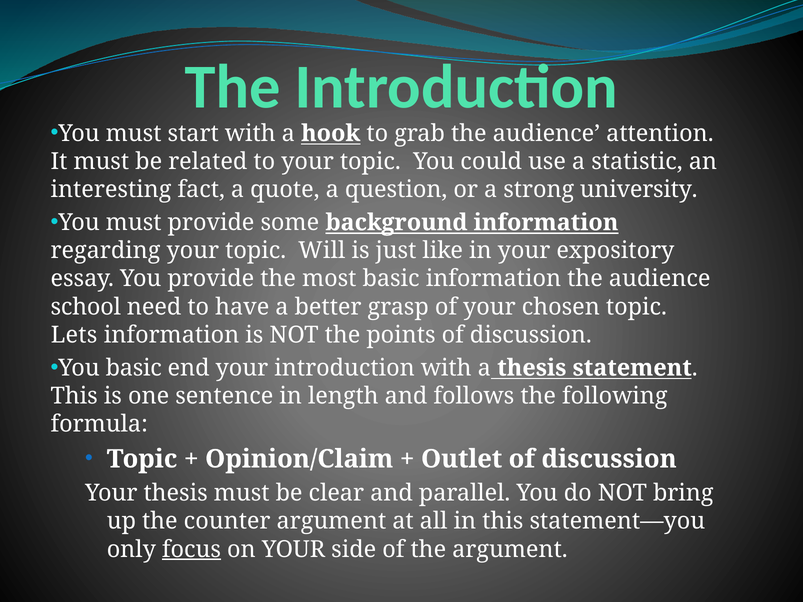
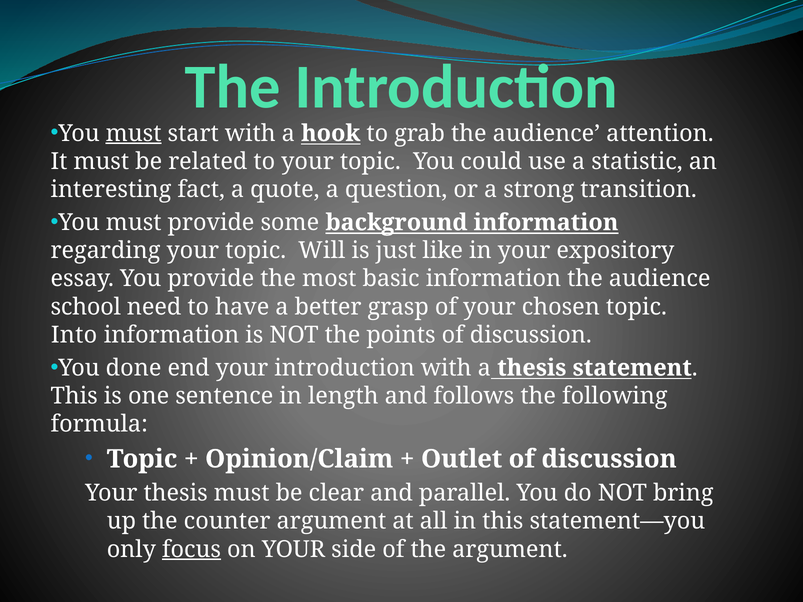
must at (134, 133) underline: none -> present
university: university -> transition
Lets: Lets -> Into
You basic: basic -> done
